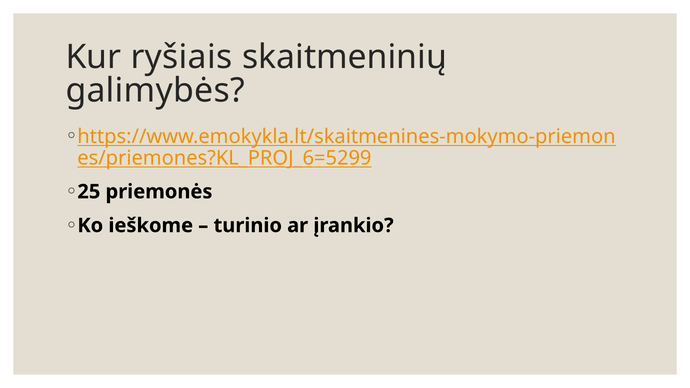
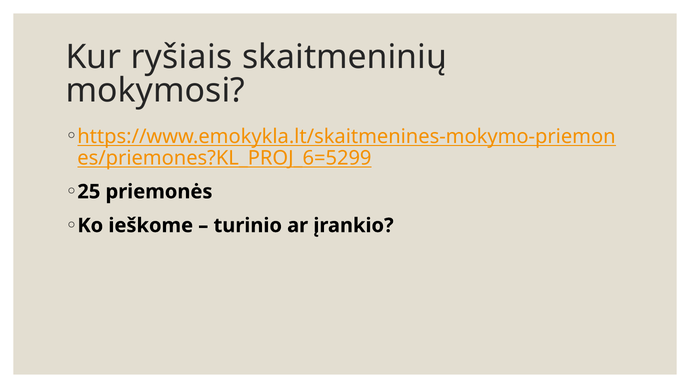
galimybės: galimybės -> mokymosi
